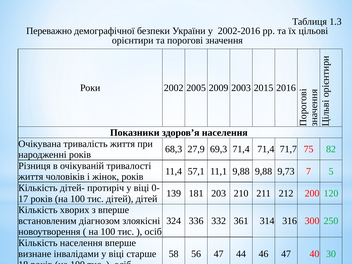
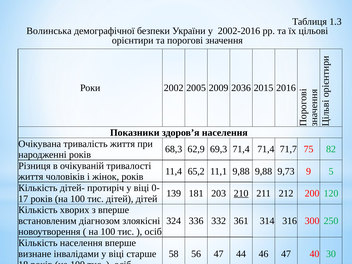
Переважно: Переважно -> Волинська
2003: 2003 -> 2036
27,9: 27,9 -> 62,9
57,1: 57,1 -> 65,2
7: 7 -> 9
210 underline: none -> present
